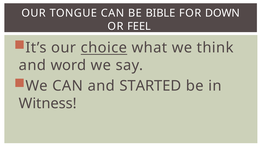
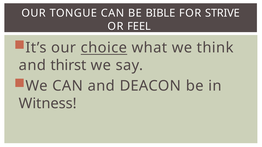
DOWN: DOWN -> STRIVE
word: word -> thirst
STARTED: STARTED -> DEACON
